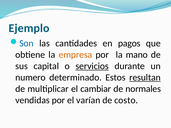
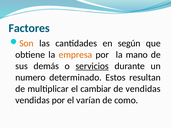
Ejemplo: Ejemplo -> Factores
Son colour: blue -> orange
pagos: pagos -> según
capital: capital -> demás
resultan underline: present -> none
de normales: normales -> vendidas
costo: costo -> como
